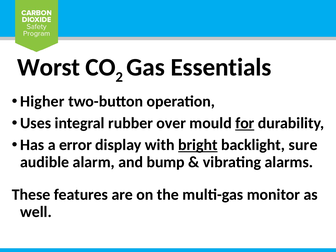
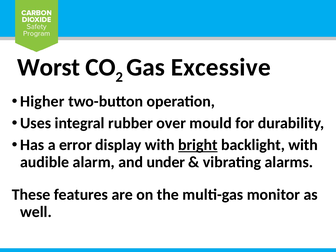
Essentials: Essentials -> Excessive
for underline: present -> none
backlight sure: sure -> with
bump: bump -> under
